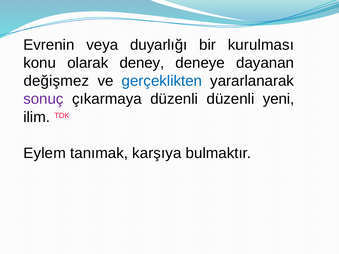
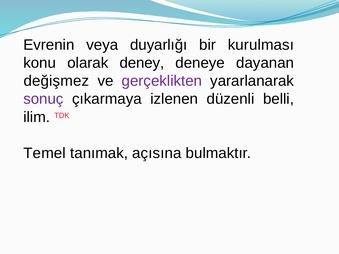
gerçeklikten colour: blue -> purple
çıkarmaya düzenli: düzenli -> izlenen
yeni: yeni -> belli
Eylem: Eylem -> Temel
karşıya: karşıya -> açısına
